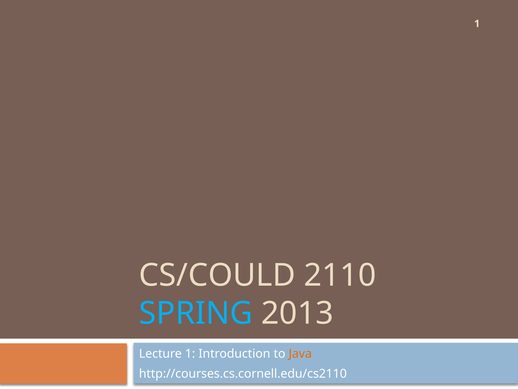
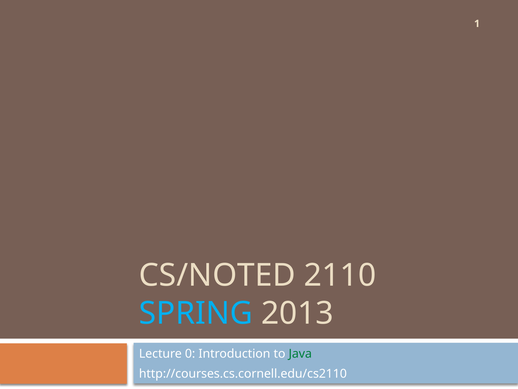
CS/COULD: CS/COULD -> CS/NOTED
Lecture 1: 1 -> 0
Java colour: orange -> green
